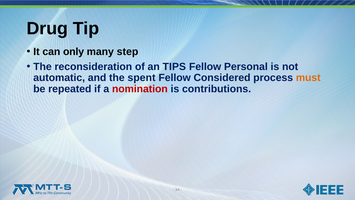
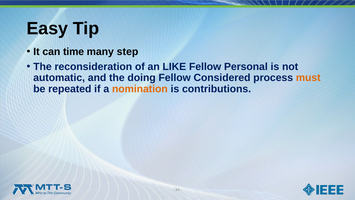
Drug: Drug -> Easy
only: only -> time
TIPS: TIPS -> LIKE
spent: spent -> doing
nomination colour: red -> orange
